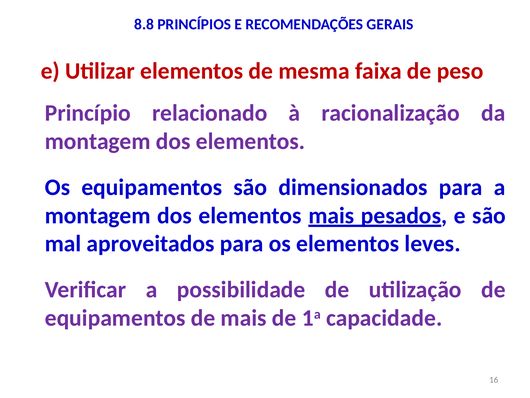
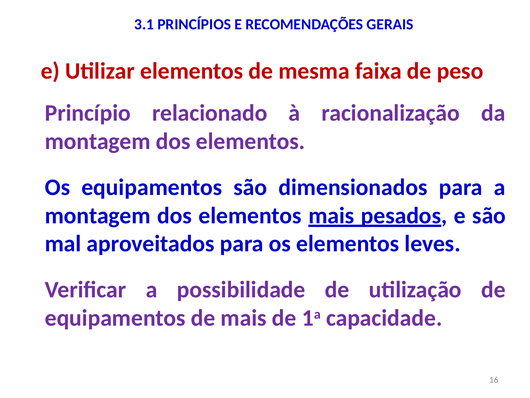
8.8: 8.8 -> 3.1
